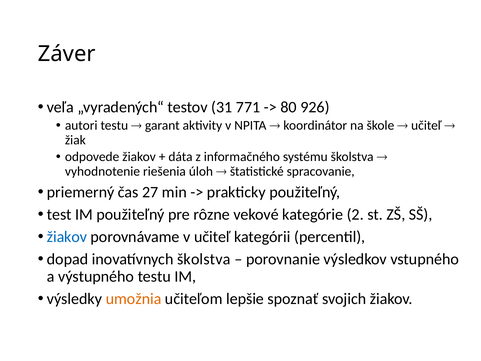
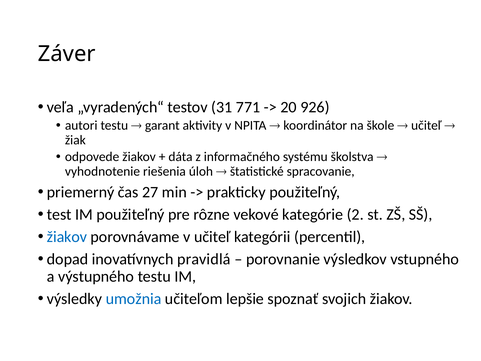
80: 80 -> 20
inovatívnych školstva: školstva -> pravidlá
umožnia colour: orange -> blue
